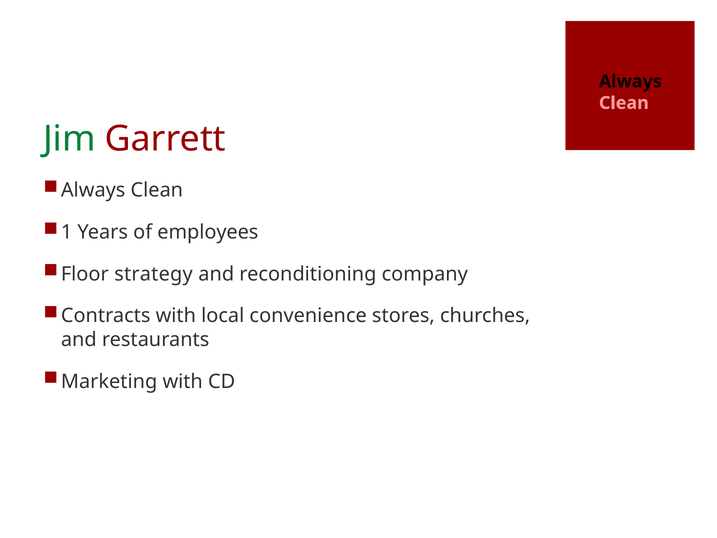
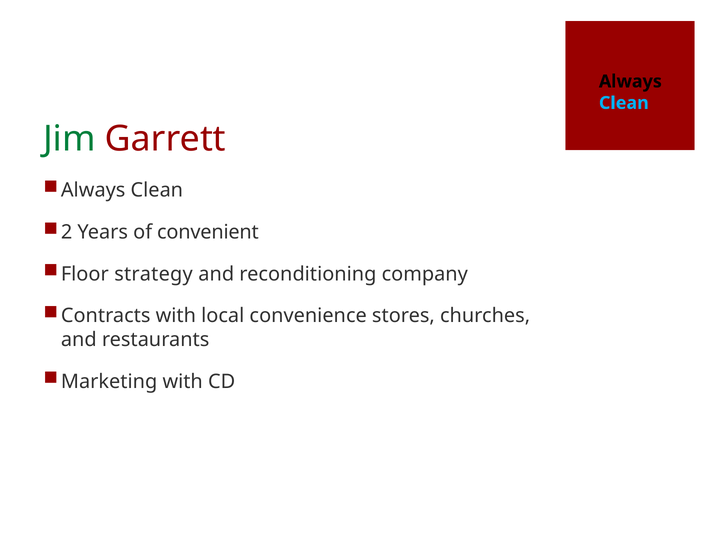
Clean at (624, 103) colour: pink -> light blue
1: 1 -> 2
employees: employees -> convenient
